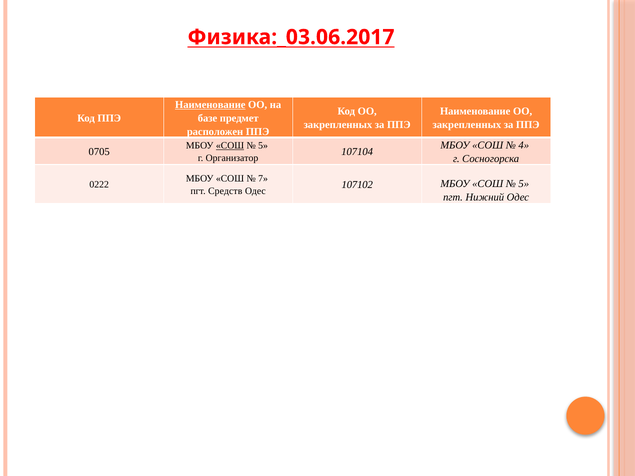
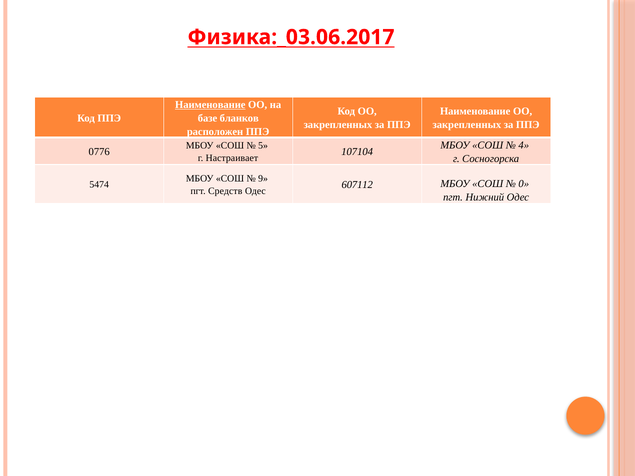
предмет: предмет -> бланков
СОШ at (230, 146) underline: present -> none
0705: 0705 -> 0776
Организатор: Организатор -> Настраивает
7: 7 -> 9
107102: 107102 -> 607112
5 at (524, 184): 5 -> 0
0222: 0222 -> 5474
